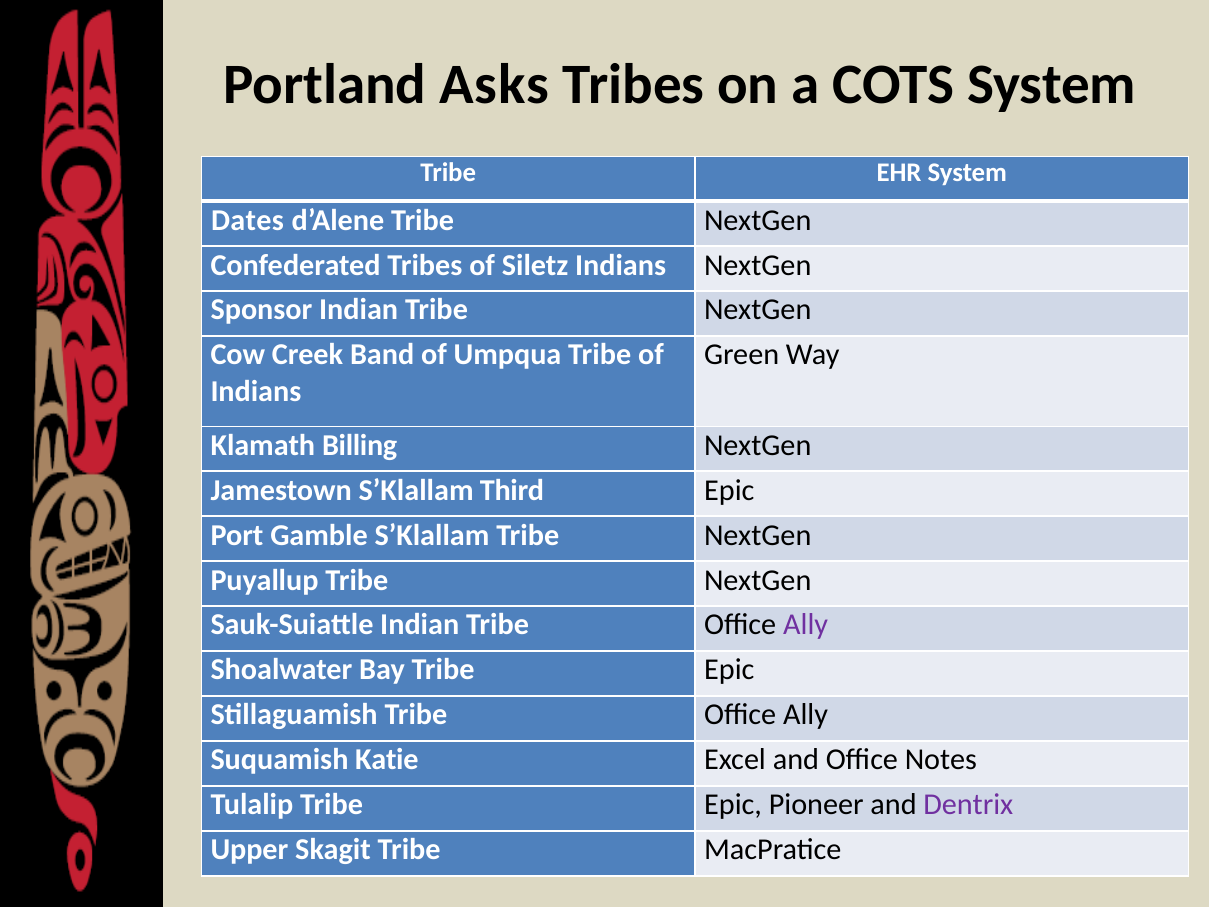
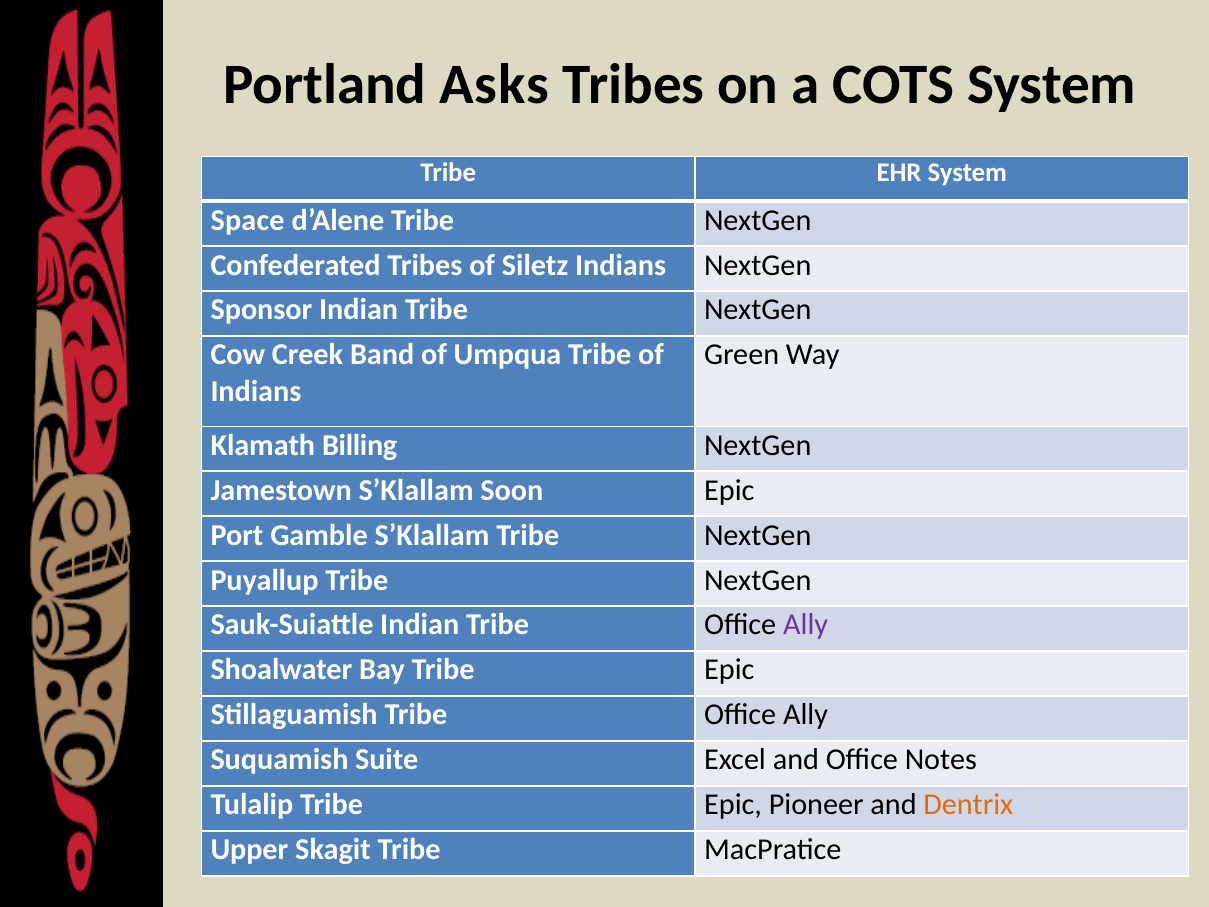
Dates: Dates -> Space
Third: Third -> Soon
Katie: Katie -> Suite
Dentrix colour: purple -> orange
